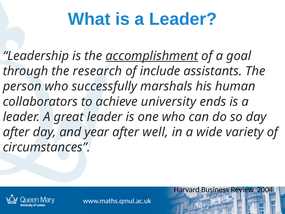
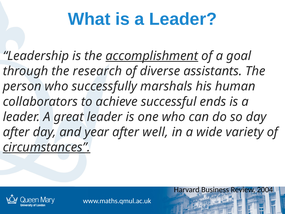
include: include -> diverse
university: university -> successful
circumstances underline: none -> present
